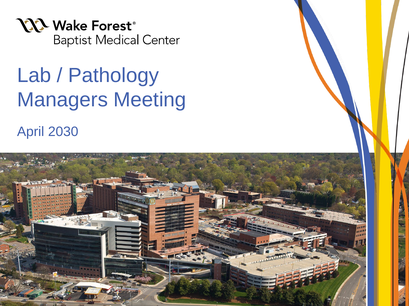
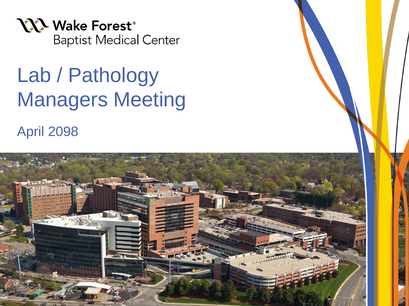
2030: 2030 -> 2098
